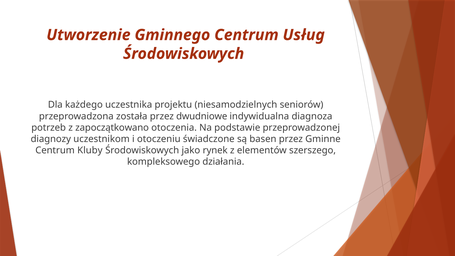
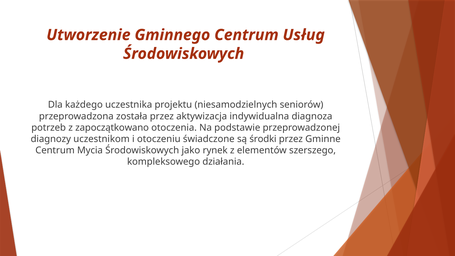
dwudniowe: dwudniowe -> aktywizacja
basen: basen -> środki
Kluby: Kluby -> Mycia
